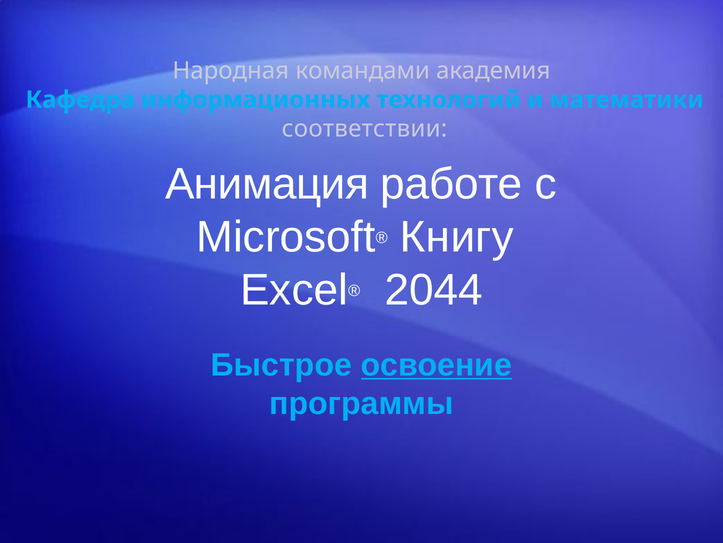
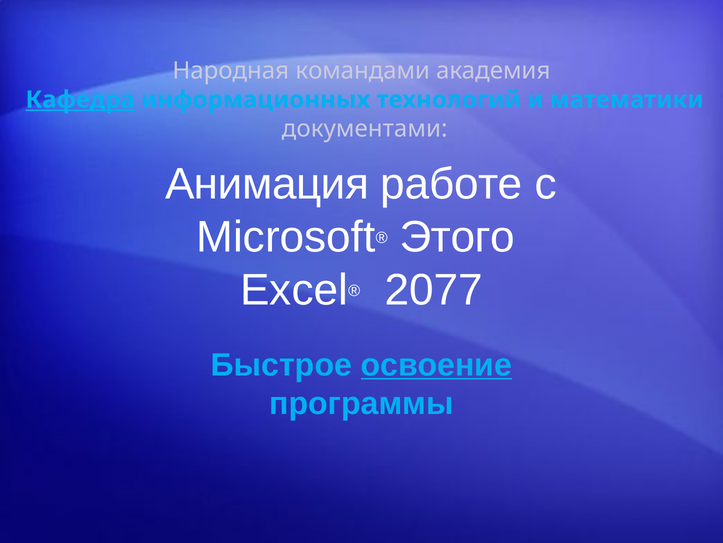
Кафедра underline: none -> present
соответствии: соответствии -> документами
Книгу: Книгу -> Этого
2044: 2044 -> 2077
